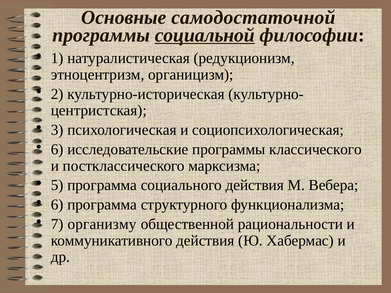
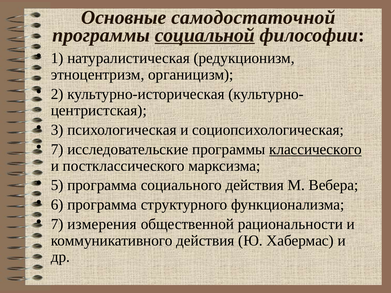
6 at (57, 149): 6 -> 7
классического underline: none -> present
организму: организму -> измерения
